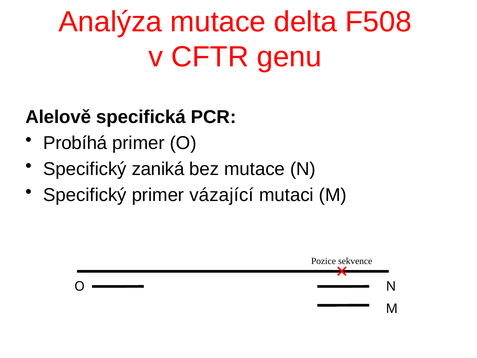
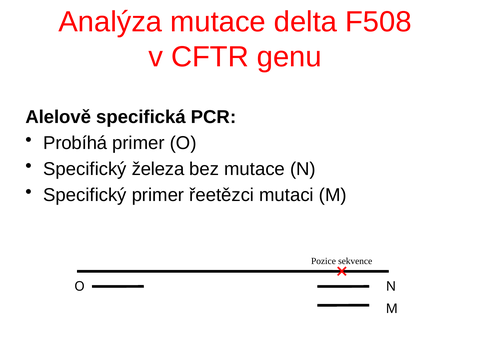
zaniká: zaniká -> železa
vázající: vázající -> řeetězci
